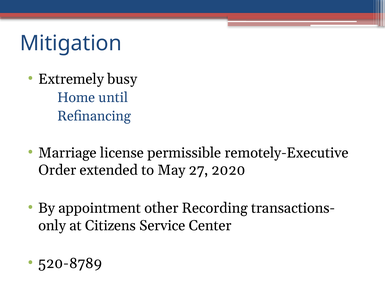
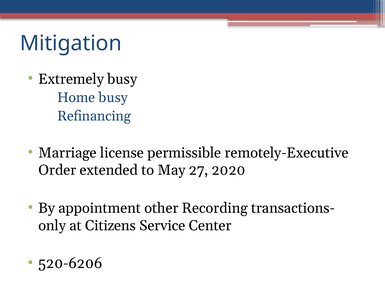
Home until: until -> busy
520-8789: 520-8789 -> 520-6206
